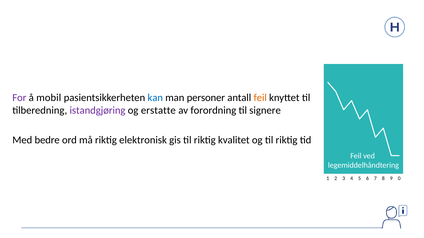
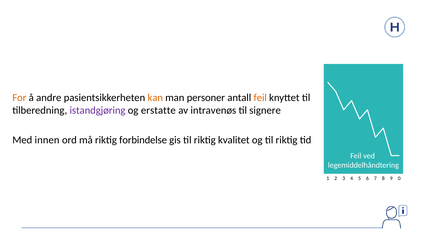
For colour: purple -> orange
mobil: mobil -> andre
kan colour: blue -> orange
forordning: forordning -> intravenøs
bedre: bedre -> innen
elektronisk: elektronisk -> forbindelse
